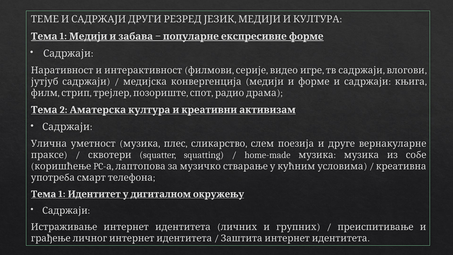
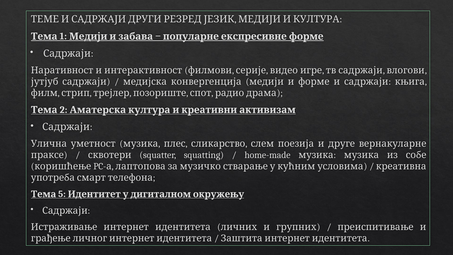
1 at (62, 194): 1 -> 5
